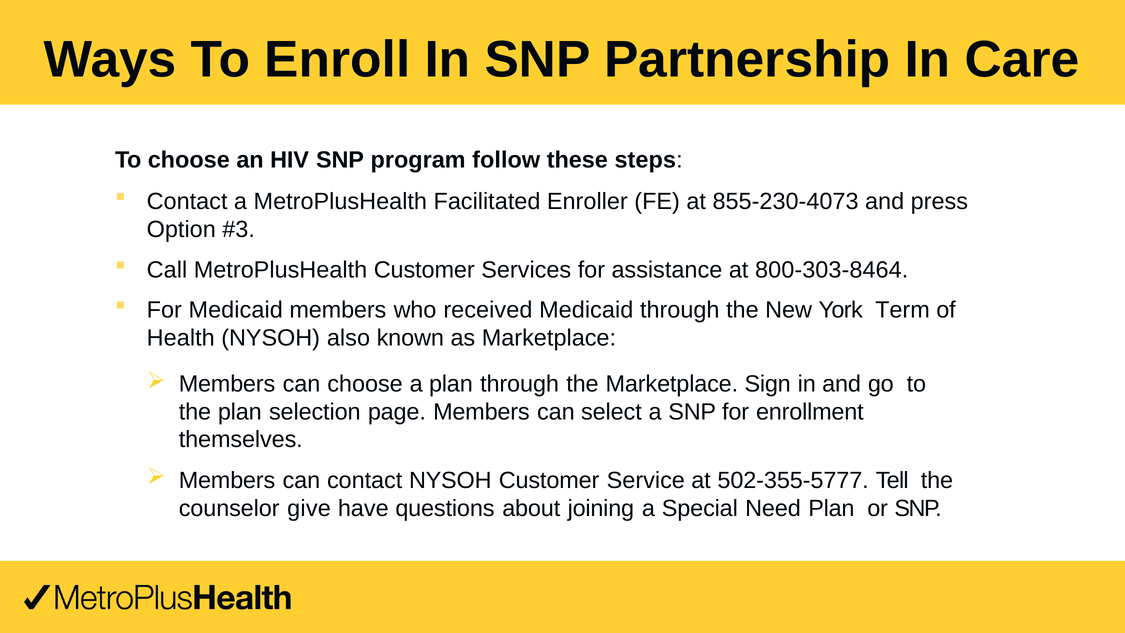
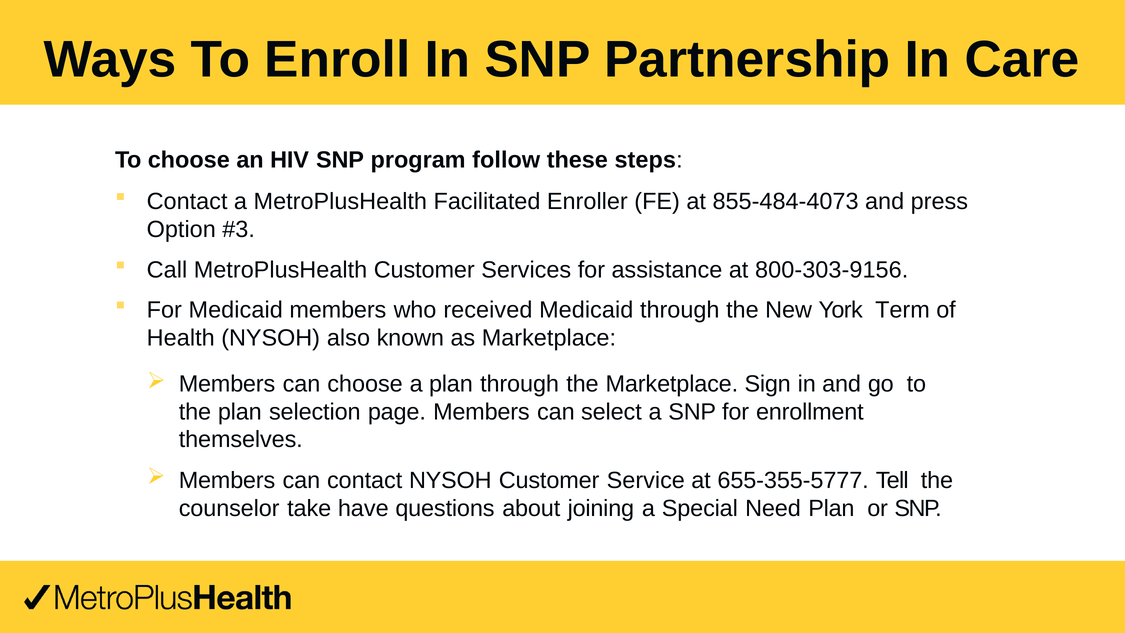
855-230-4073: 855-230-4073 -> 855-484-4073
800-303-8464: 800-303-8464 -> 800-303-9156
502-355-5777: 502-355-5777 -> 655-355-5777
give: give -> take
